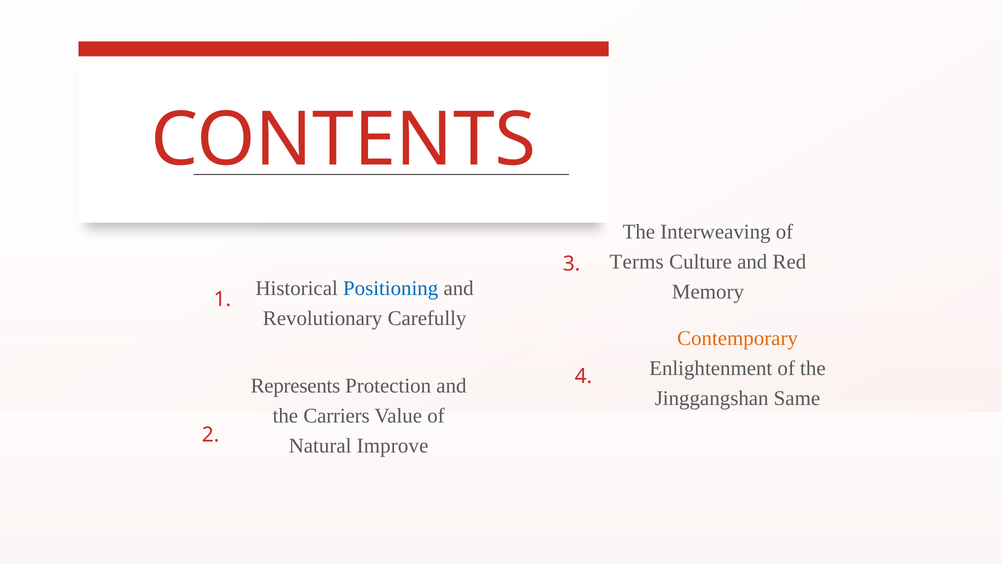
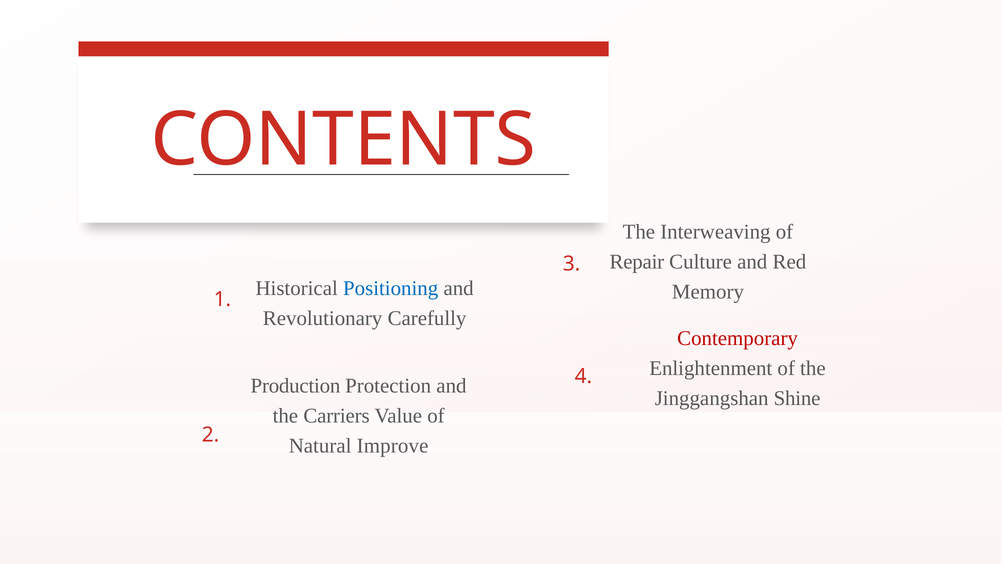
Terms: Terms -> Repair
Contemporary colour: orange -> red
Represents: Represents -> Production
Same: Same -> Shine
